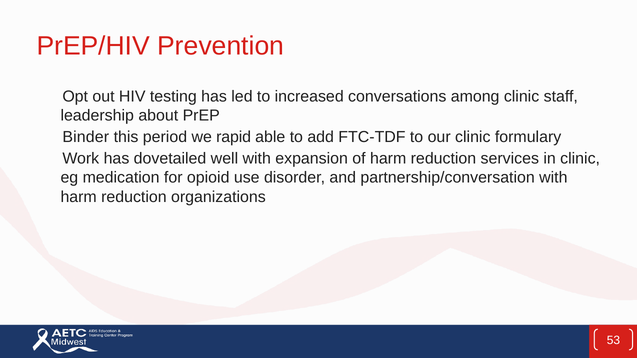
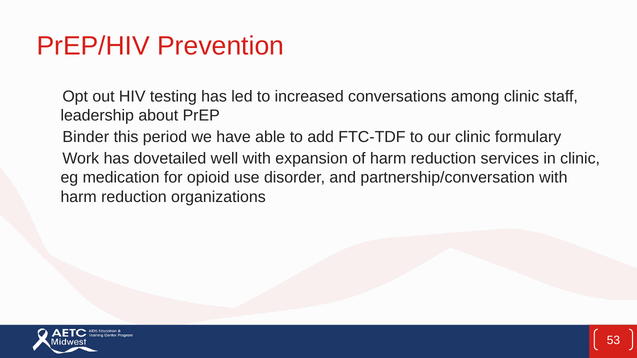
rapid: rapid -> have
